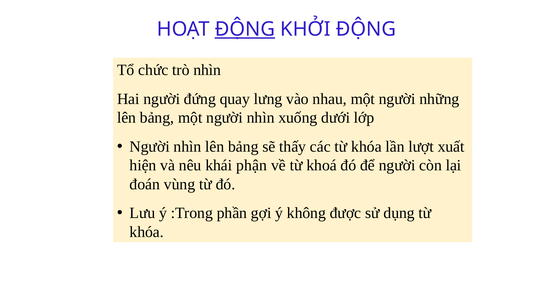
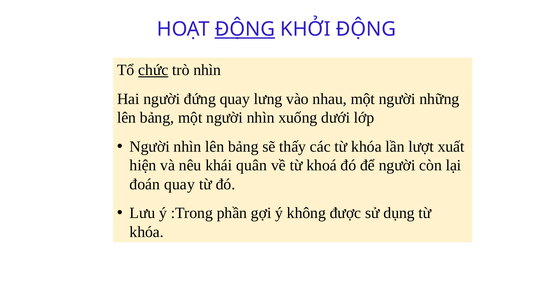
chức underline: none -> present
phận: phận -> quân
đoán vùng: vùng -> quay
